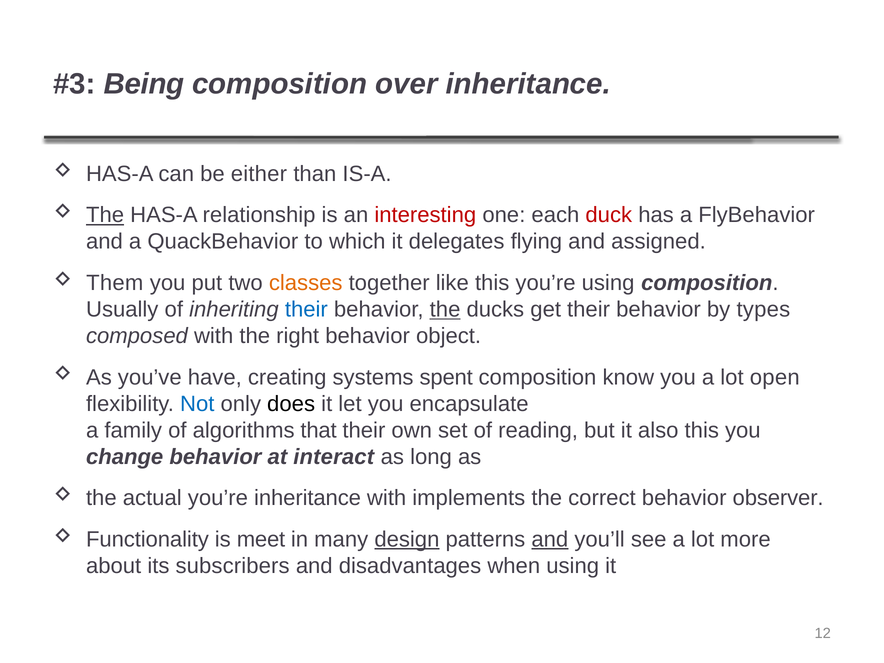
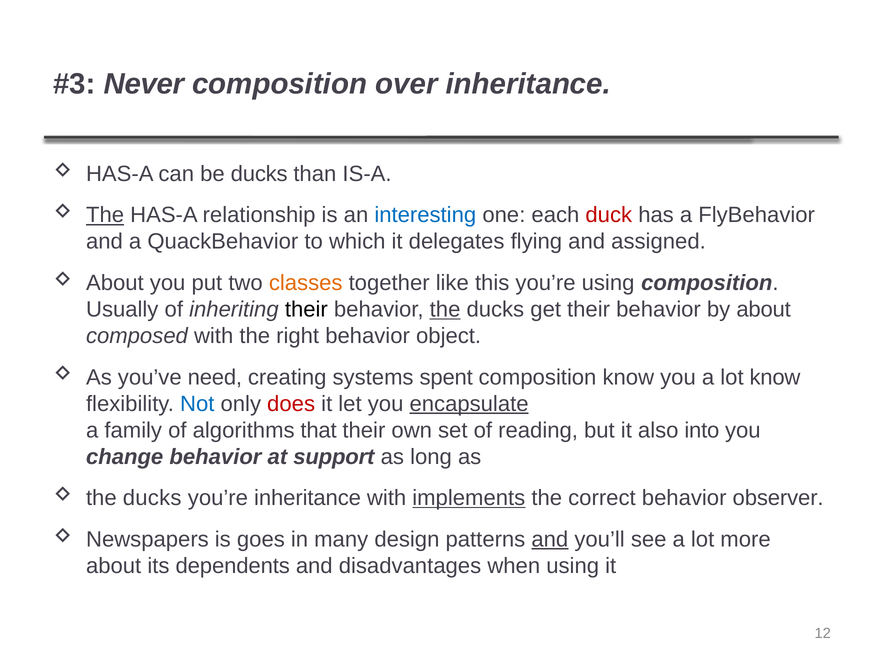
Being: Being -> Never
be either: either -> ducks
interesting colour: red -> blue
Them at (115, 283): Them -> About
their at (306, 309) colour: blue -> black
by types: types -> about
have: have -> need
lot open: open -> know
does colour: black -> red
encapsulate underline: none -> present
also this: this -> into
interact: interact -> support
actual at (152, 498): actual -> ducks
implements underline: none -> present
Functionality: Functionality -> Newspapers
meet: meet -> goes
design underline: present -> none
subscribers: subscribers -> dependents
